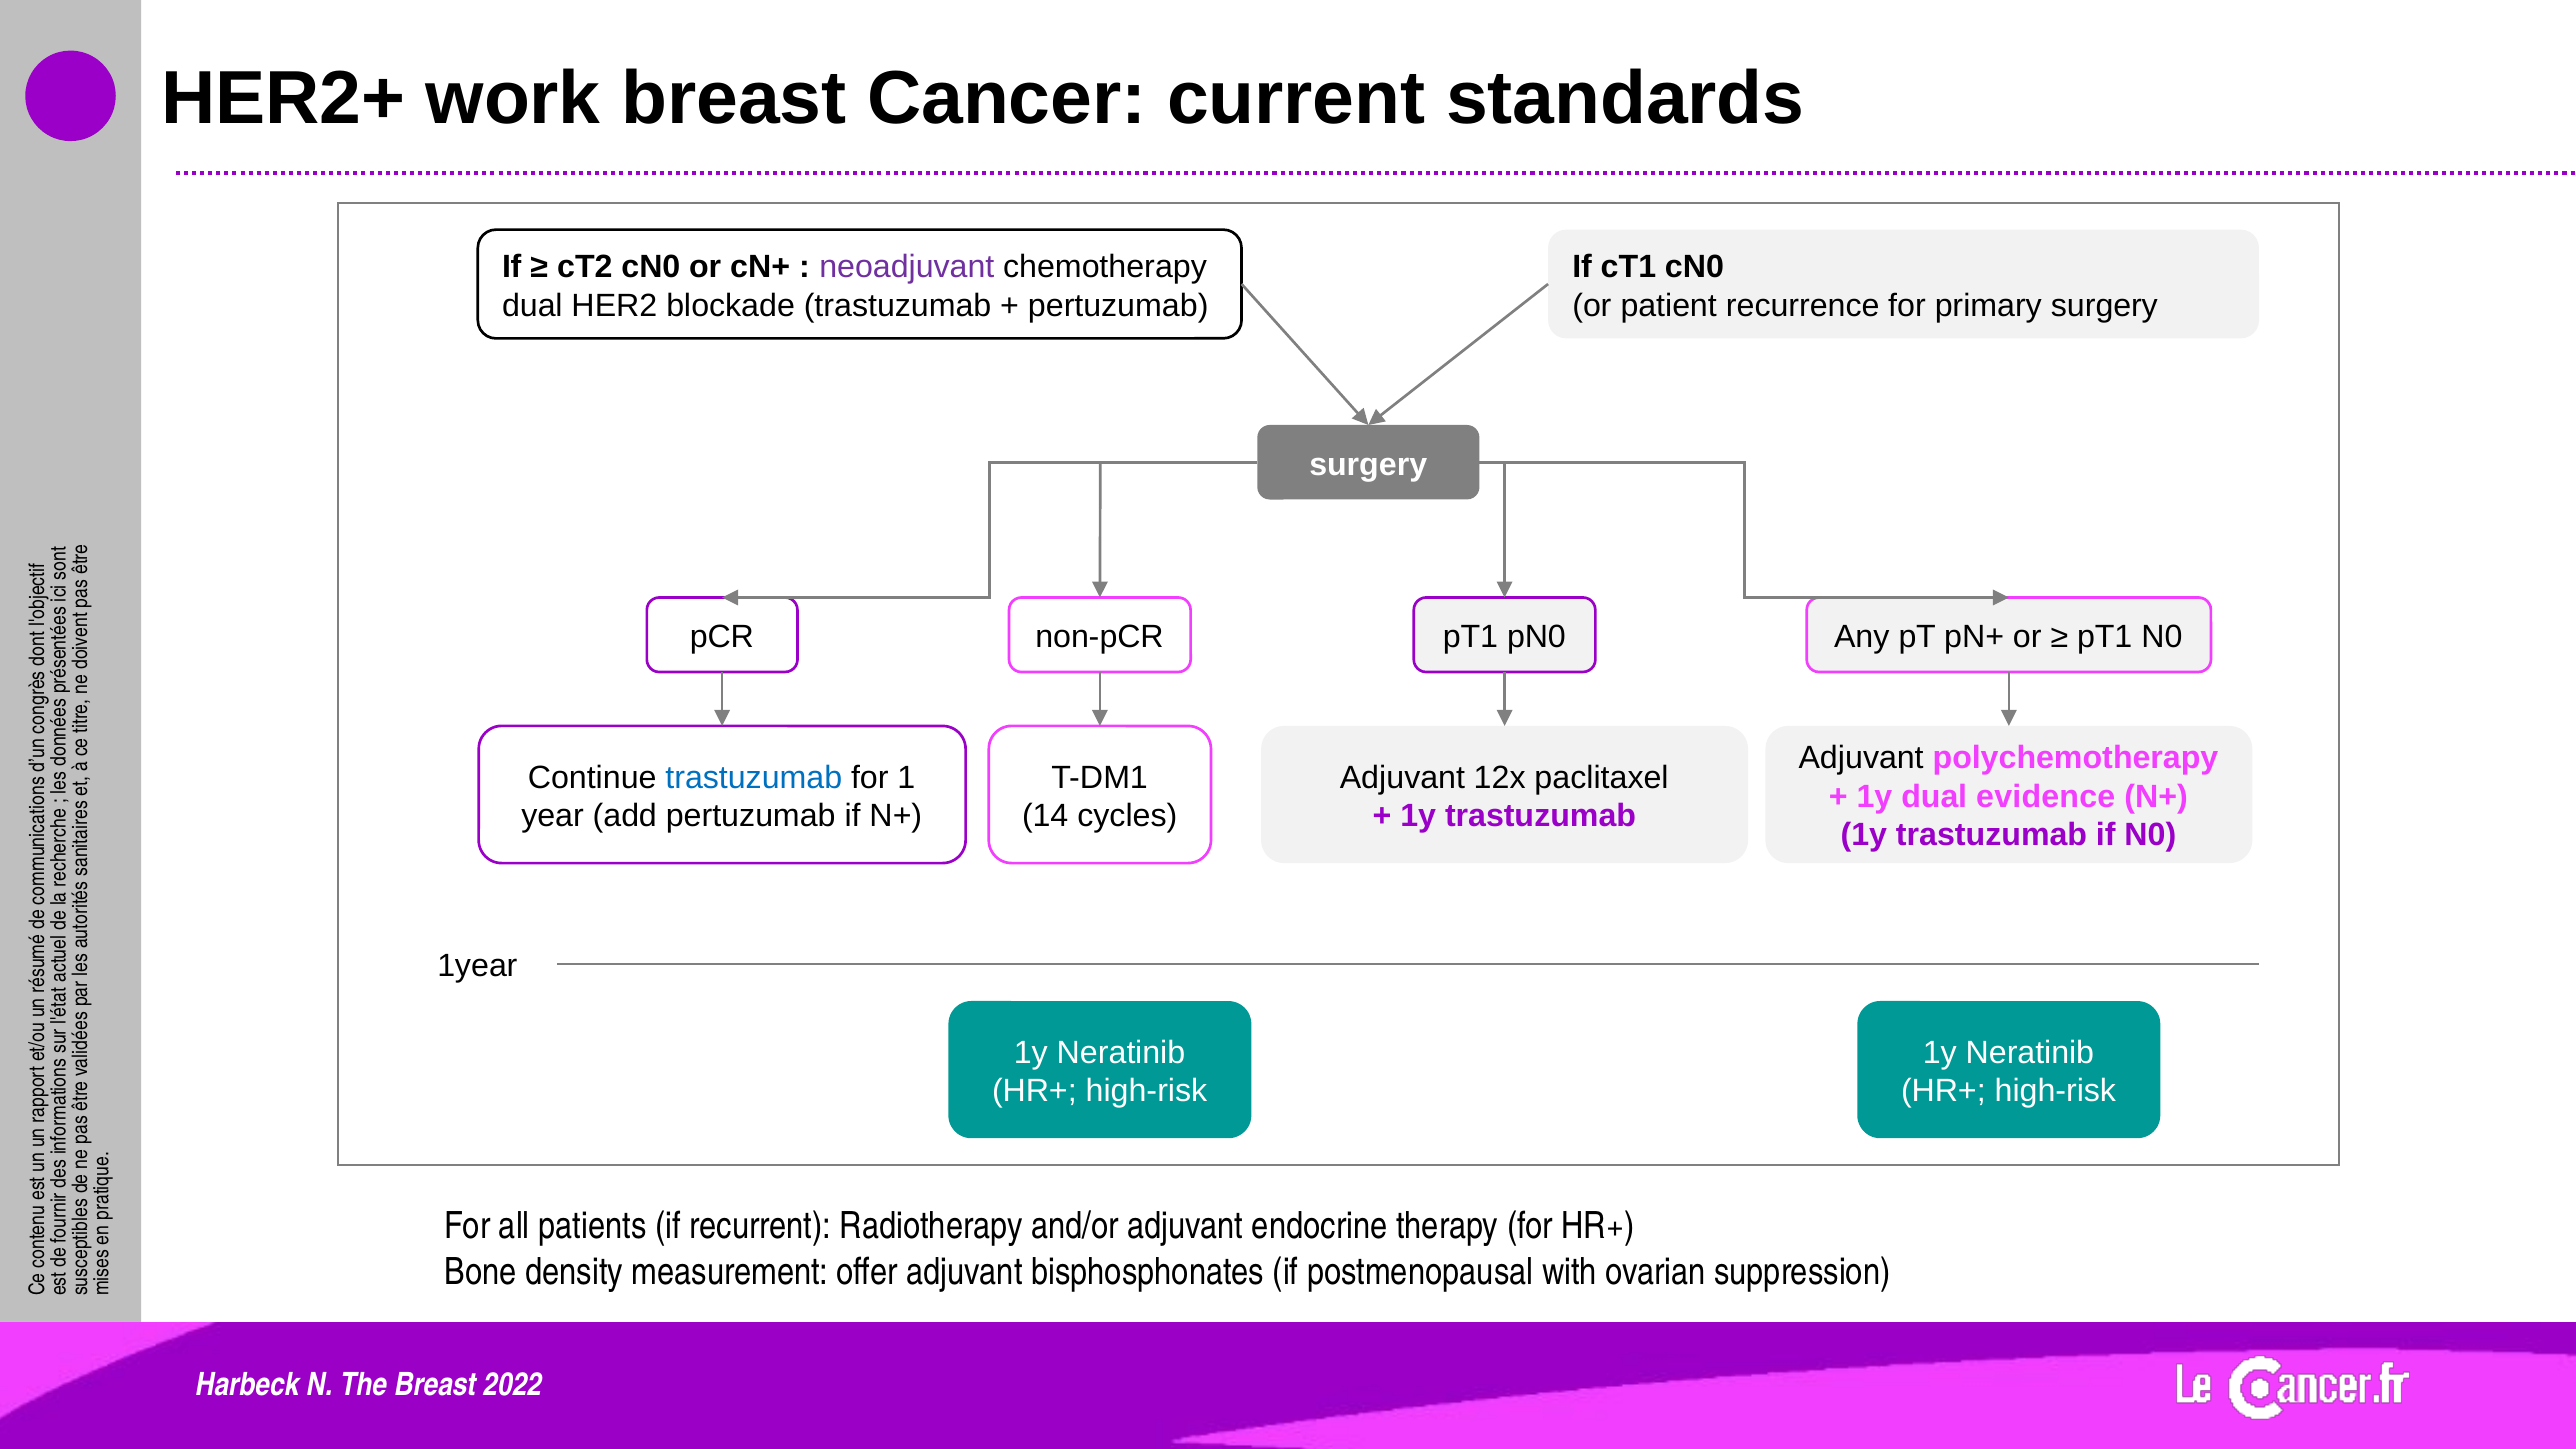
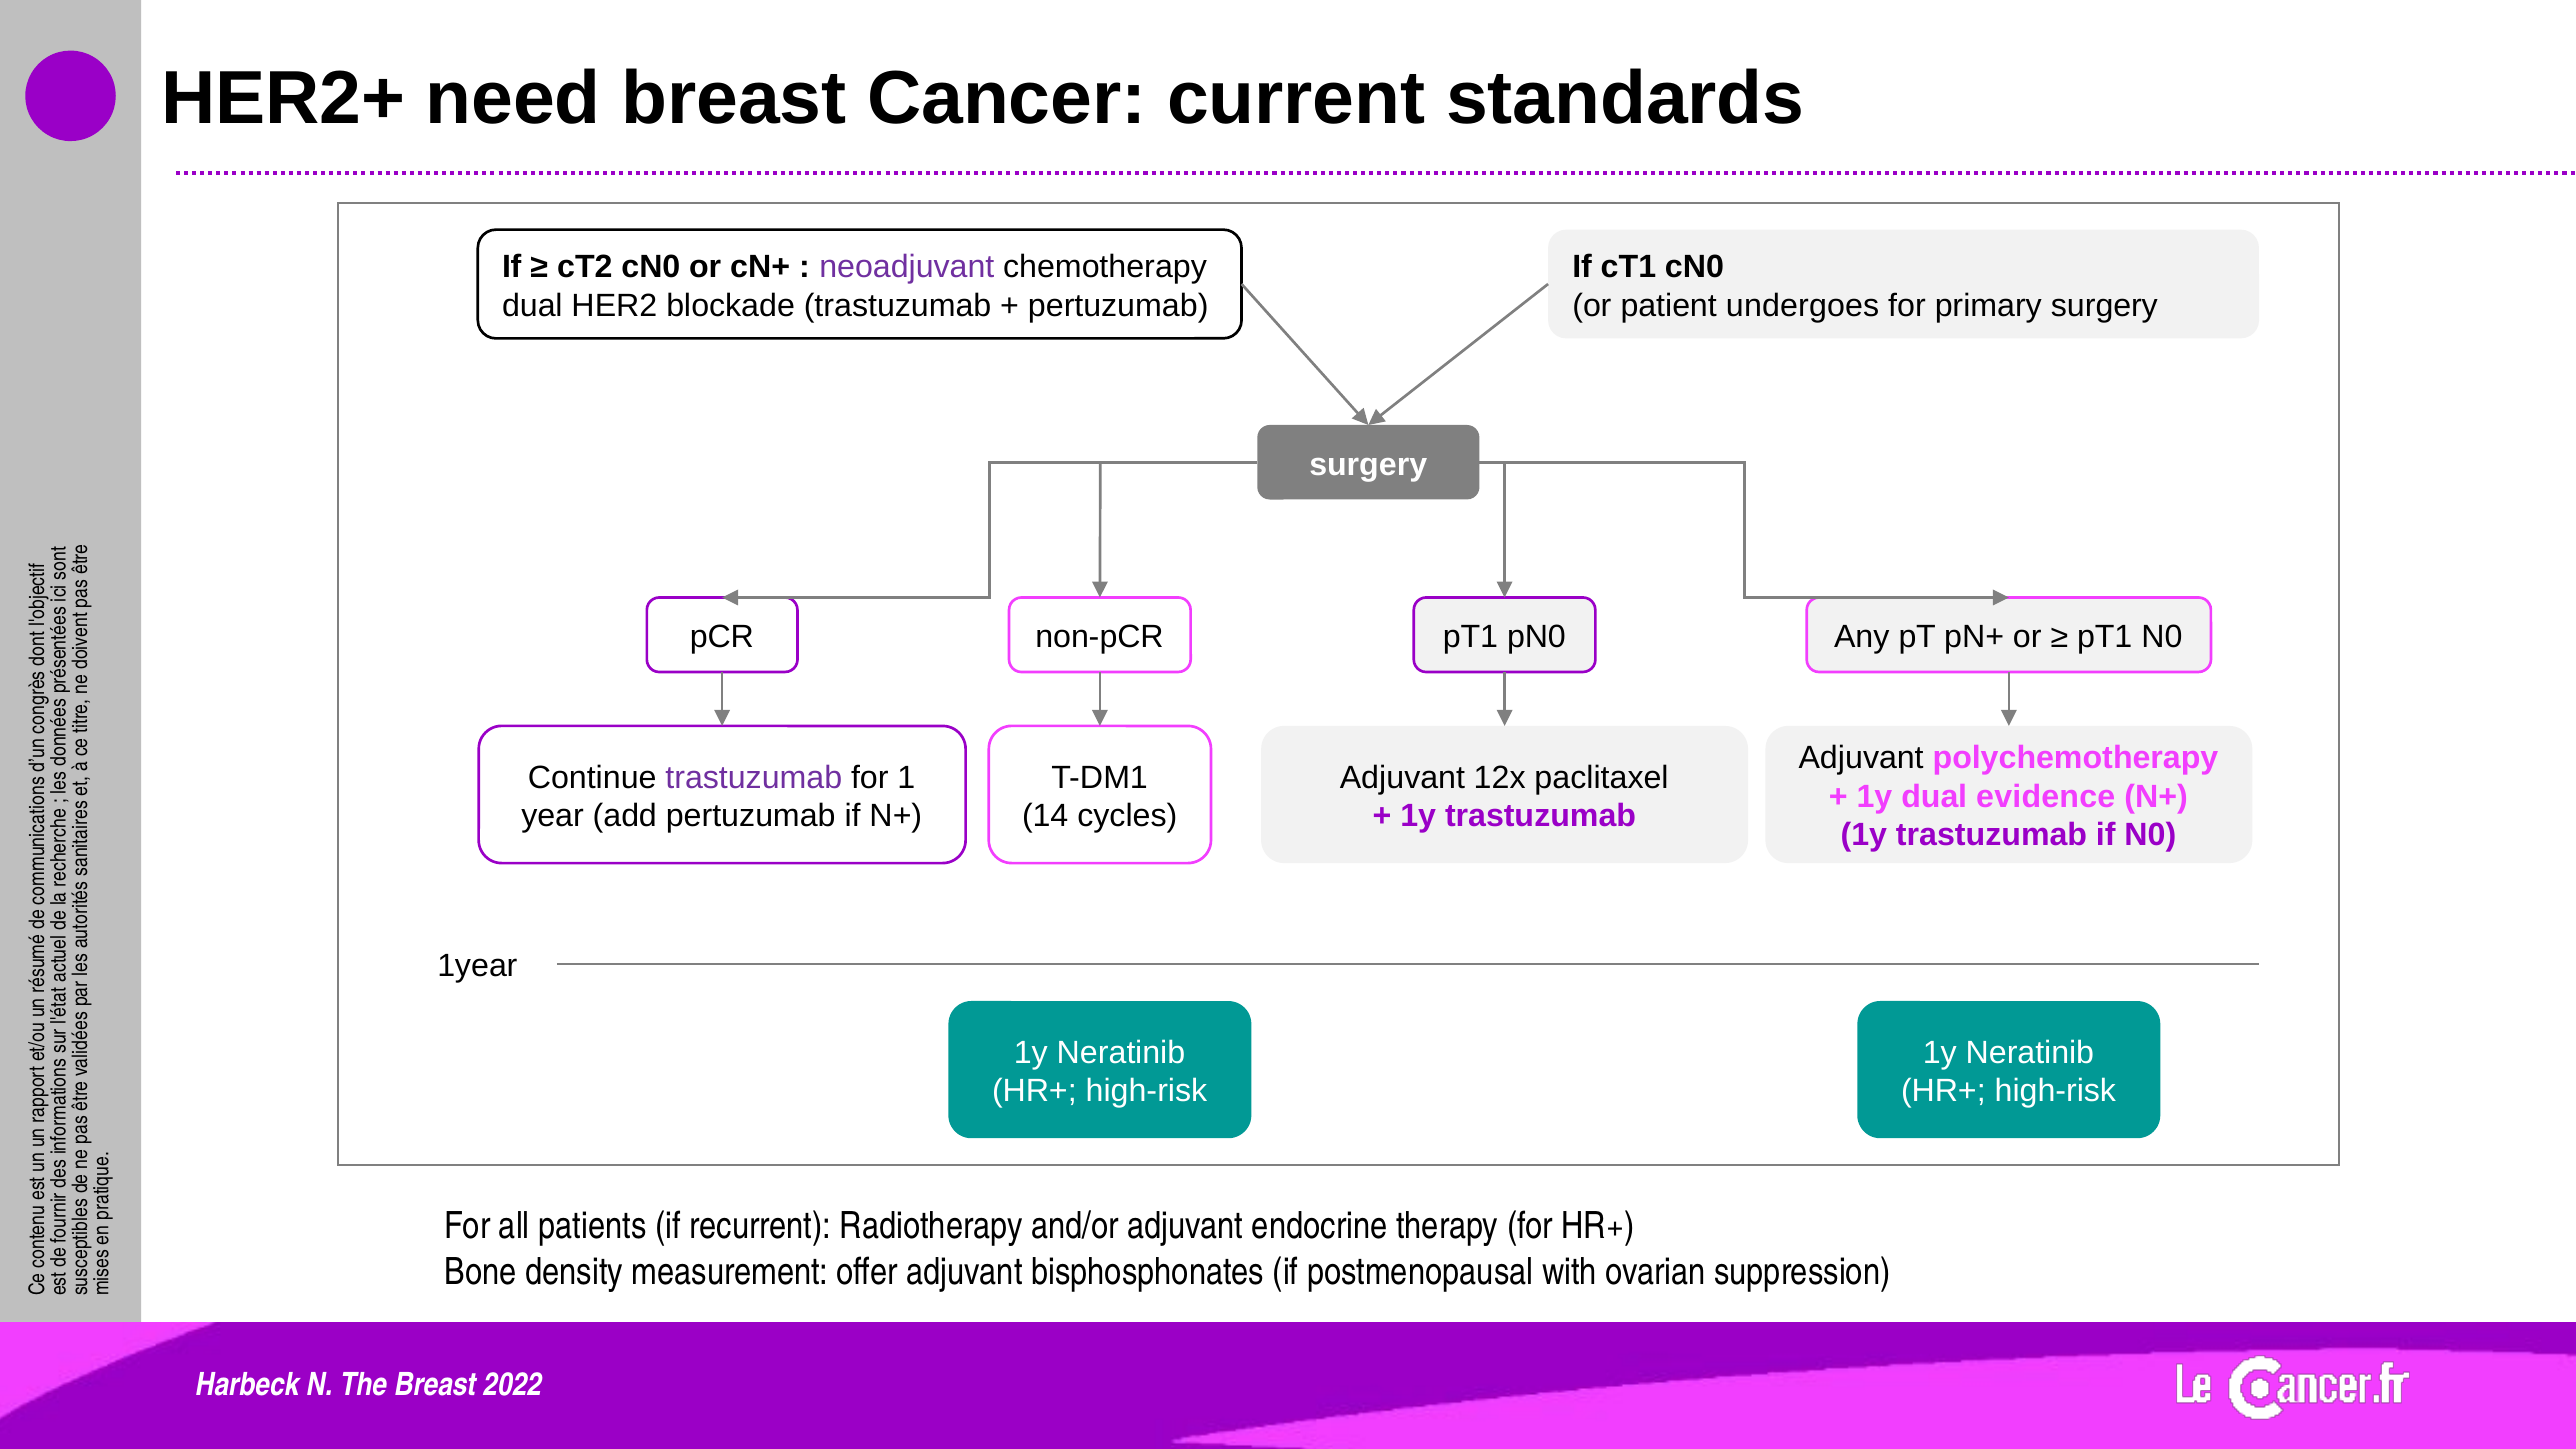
work: work -> need
recurrence: recurrence -> undergoes
trastuzumab at (754, 777) colour: blue -> purple
